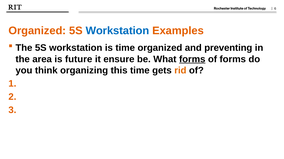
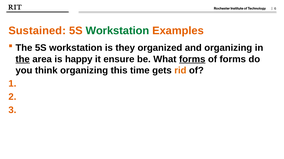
Organized at (37, 31): Organized -> Sustained
Workstation at (117, 31) colour: blue -> green
is time: time -> they
and preventing: preventing -> organizing
the at (23, 59) underline: none -> present
future: future -> happy
